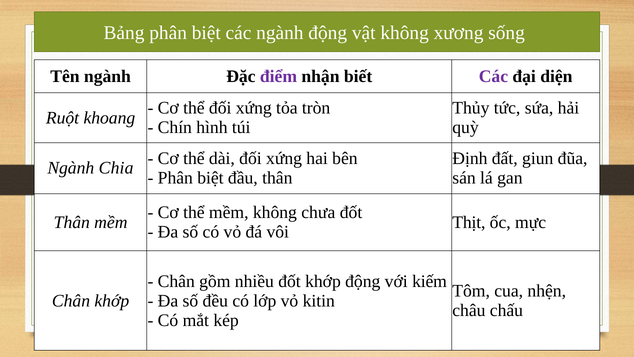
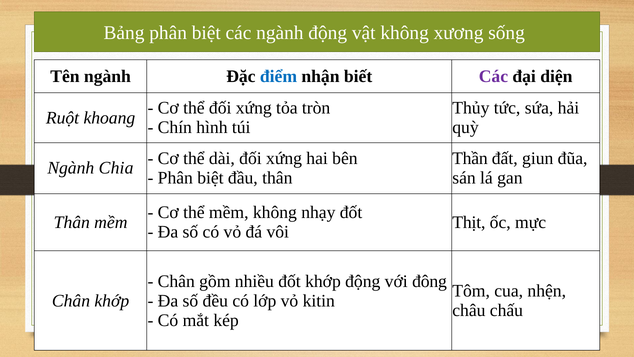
điểm colour: purple -> blue
Định: Định -> Thần
chưa: chưa -> nhạy
kiếm: kiếm -> đông
